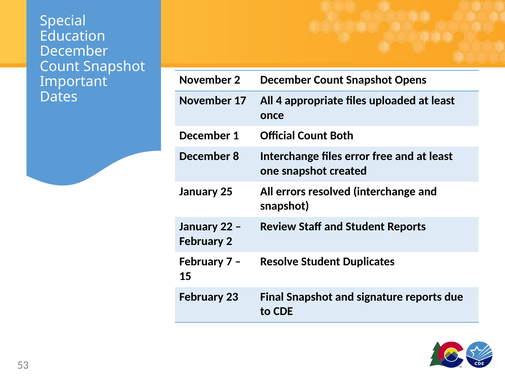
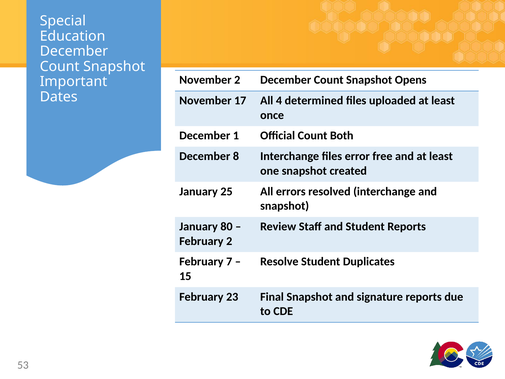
appropriate: appropriate -> determined
22: 22 -> 80
